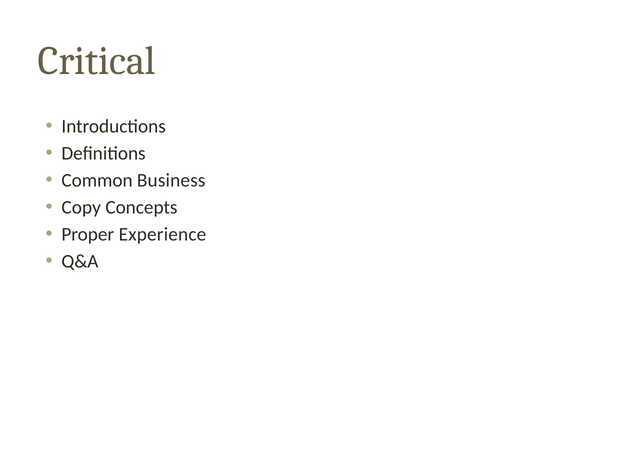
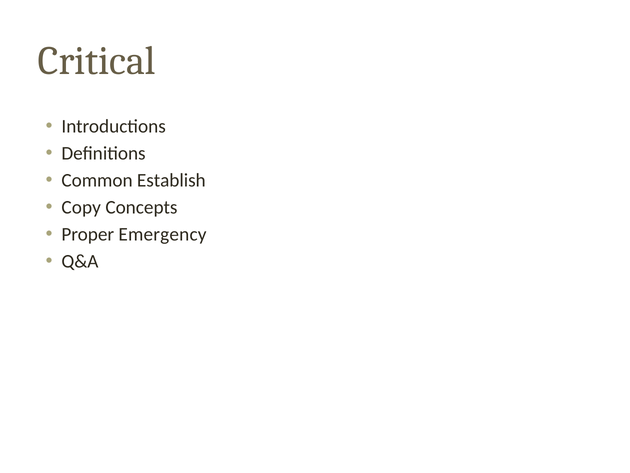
Business: Business -> Establish
Experience: Experience -> Emergency
